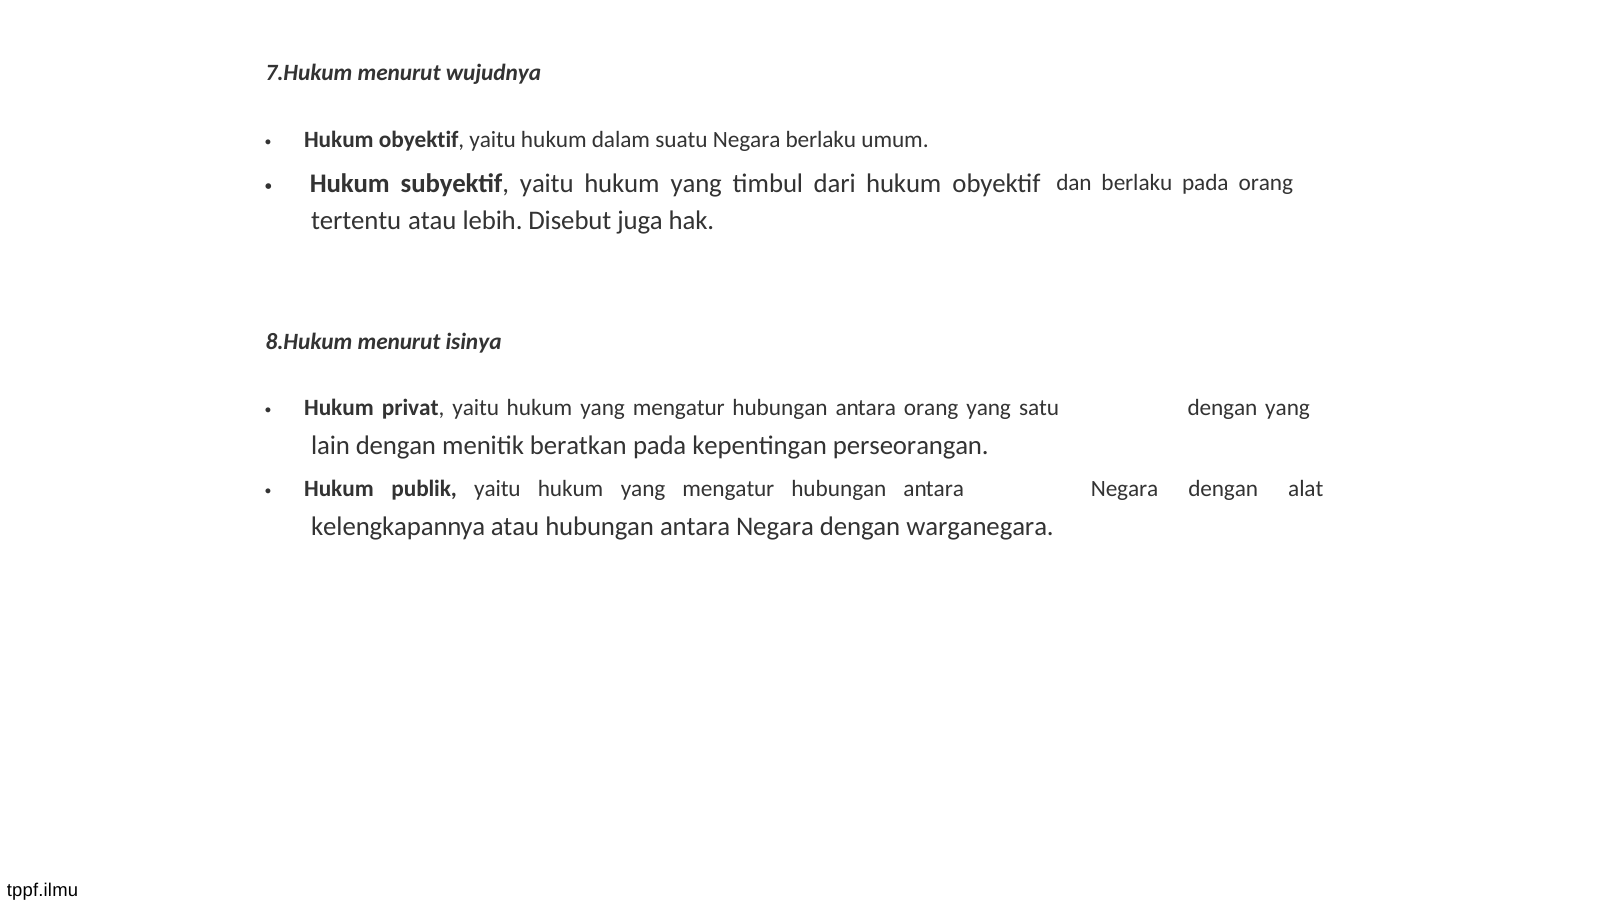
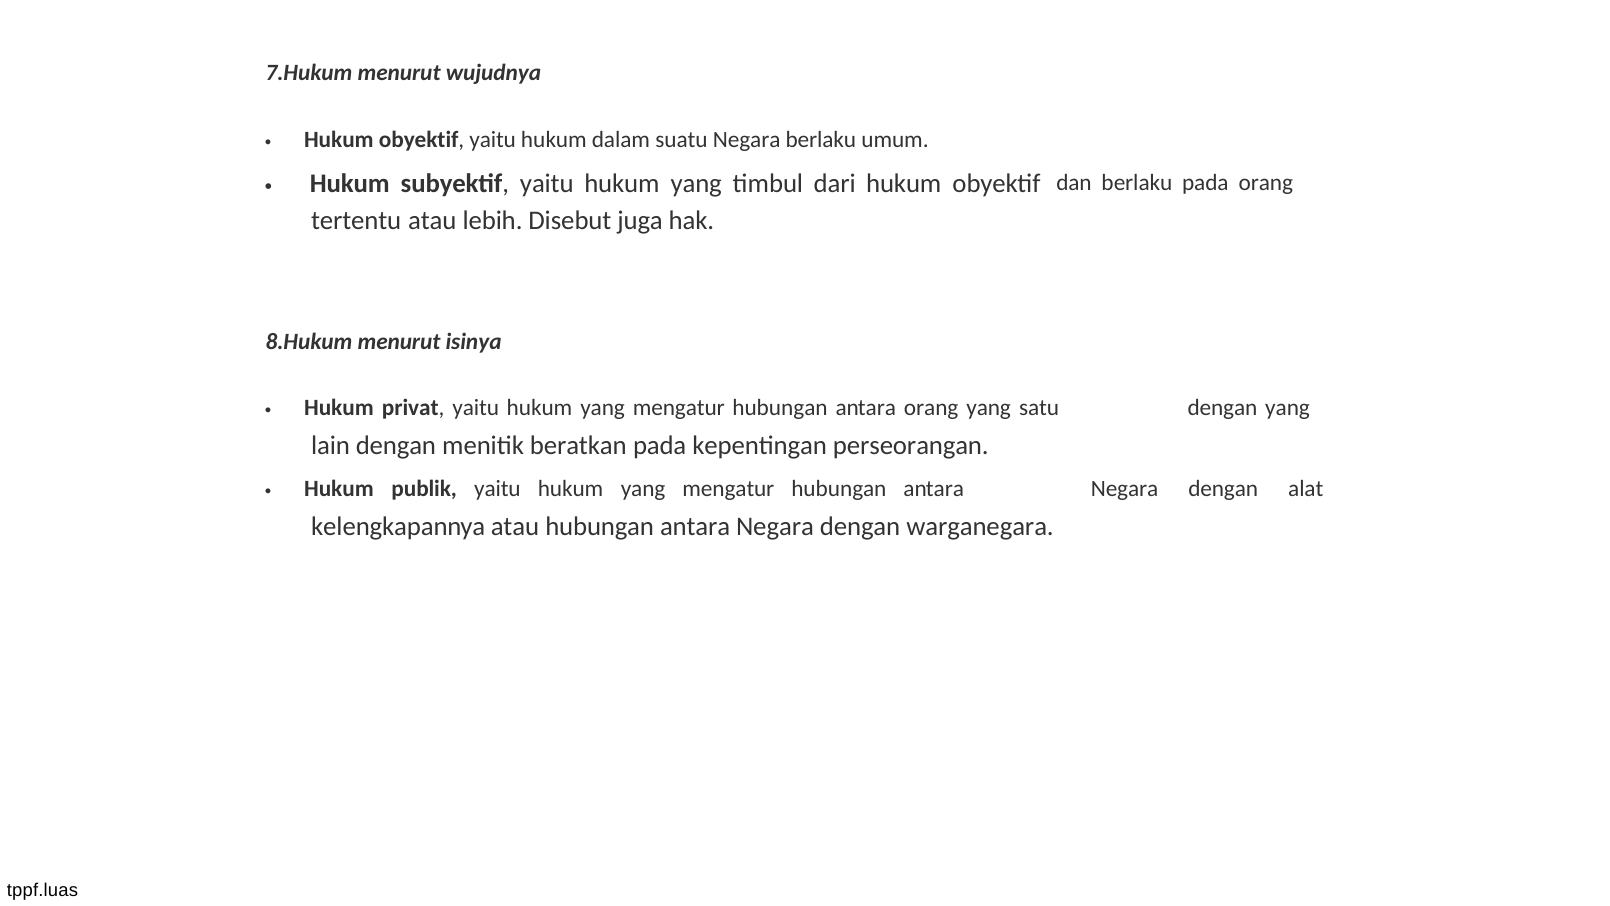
tppf.ilmu: tppf.ilmu -> tppf.luas
